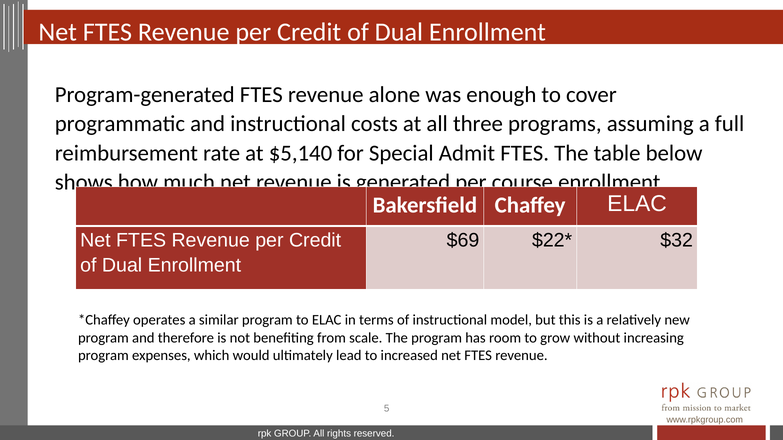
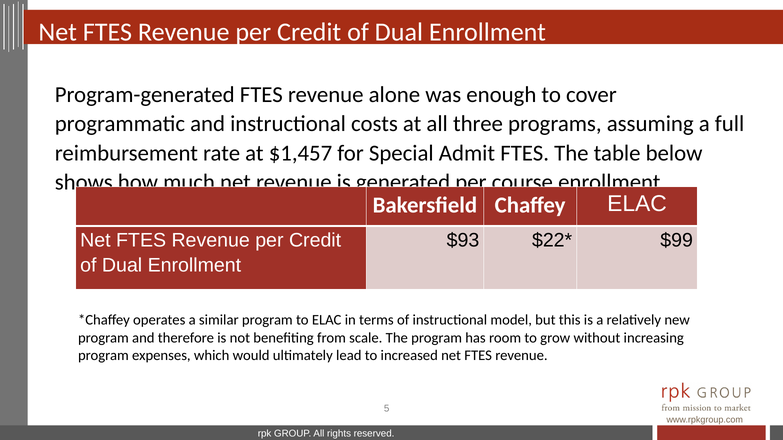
$5,140: $5,140 -> $1,457
$69: $69 -> $93
$32: $32 -> $99
